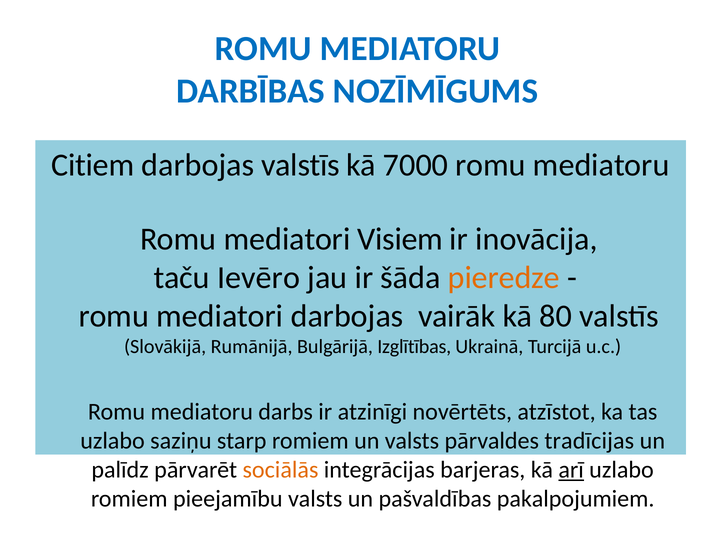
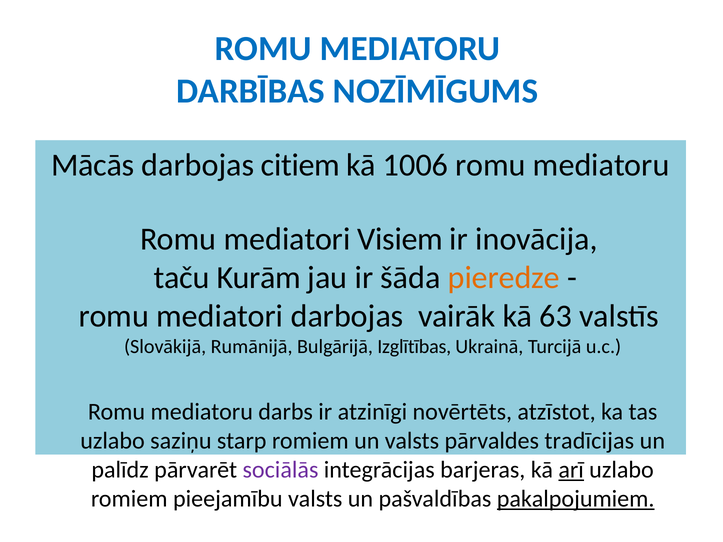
Citiem: Citiem -> Mācās
darbojas valstīs: valstīs -> citiem
7000: 7000 -> 1006
Ievēro: Ievēro -> Kurām
80: 80 -> 63
sociālās colour: orange -> purple
pakalpojumiem underline: none -> present
